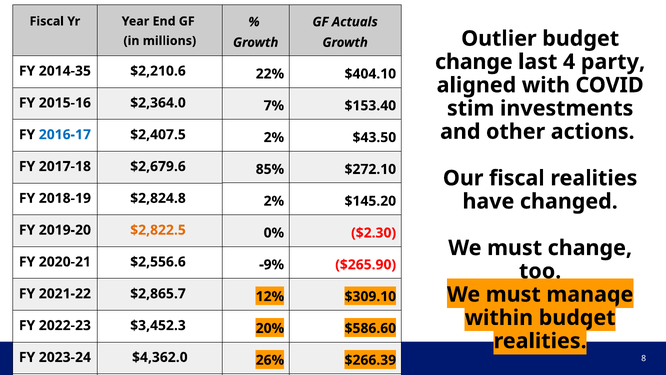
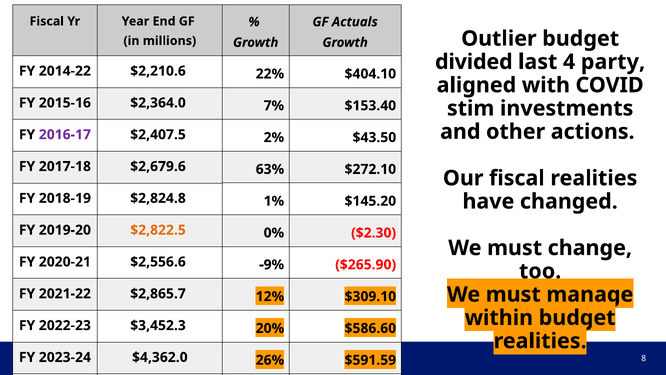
change at (474, 62): change -> divided
2014-35: 2014-35 -> 2014-22
2016-17 colour: blue -> purple
85%: 85% -> 63%
$2,824.8 2%: 2% -> 1%
$266.39: $266.39 -> $591.59
